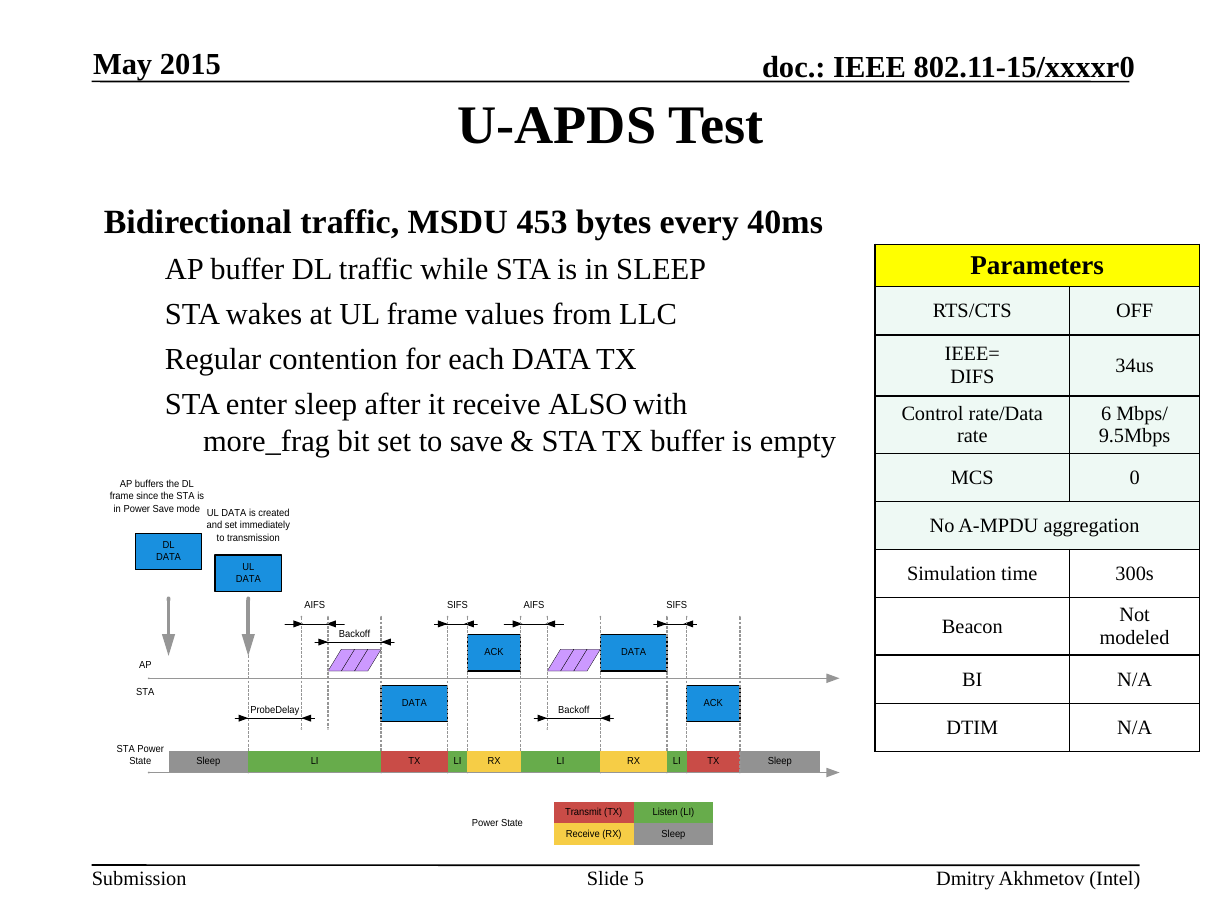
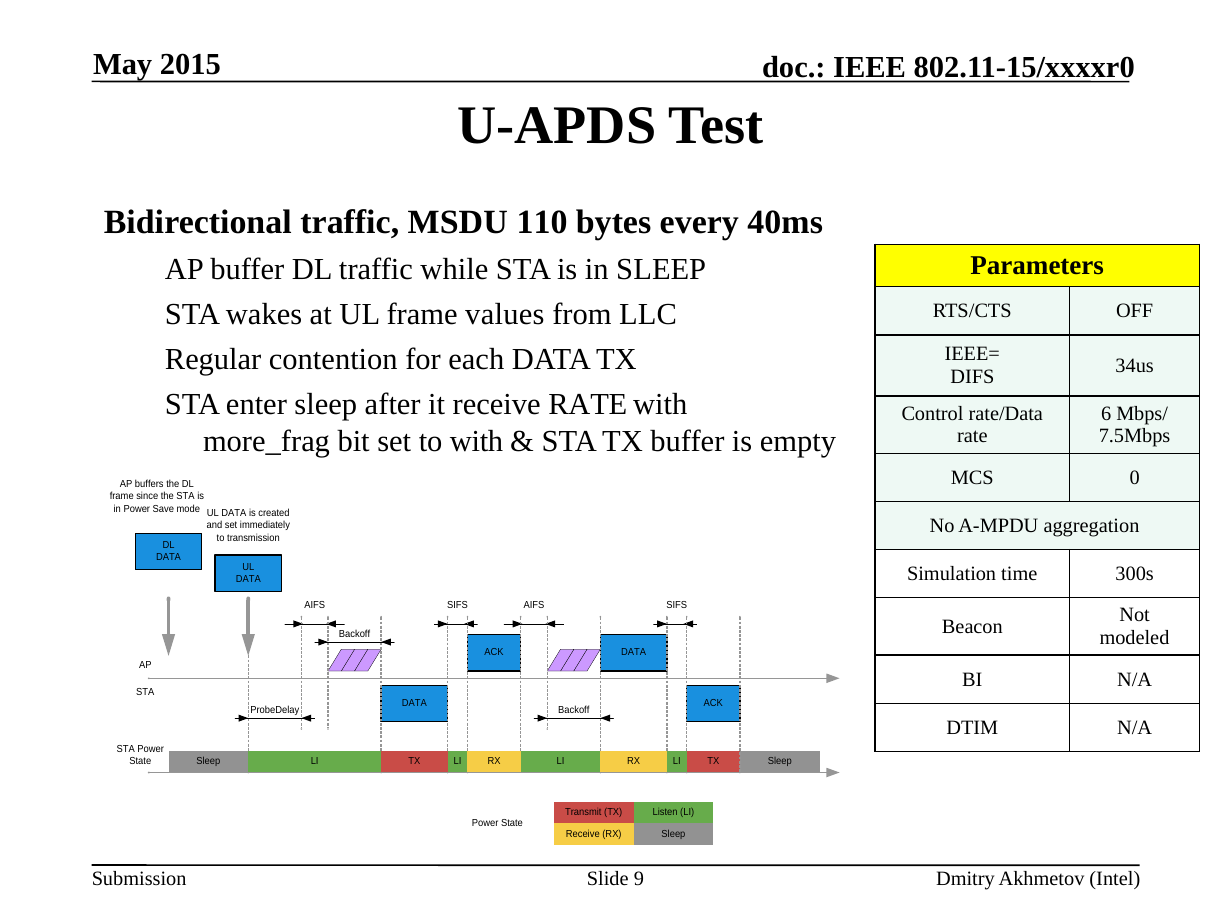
453: 453 -> 110
receive ALSO: ALSO -> RATE
9.5Mbps: 9.5Mbps -> 7.5Mbps
to save: save -> with
5: 5 -> 9
